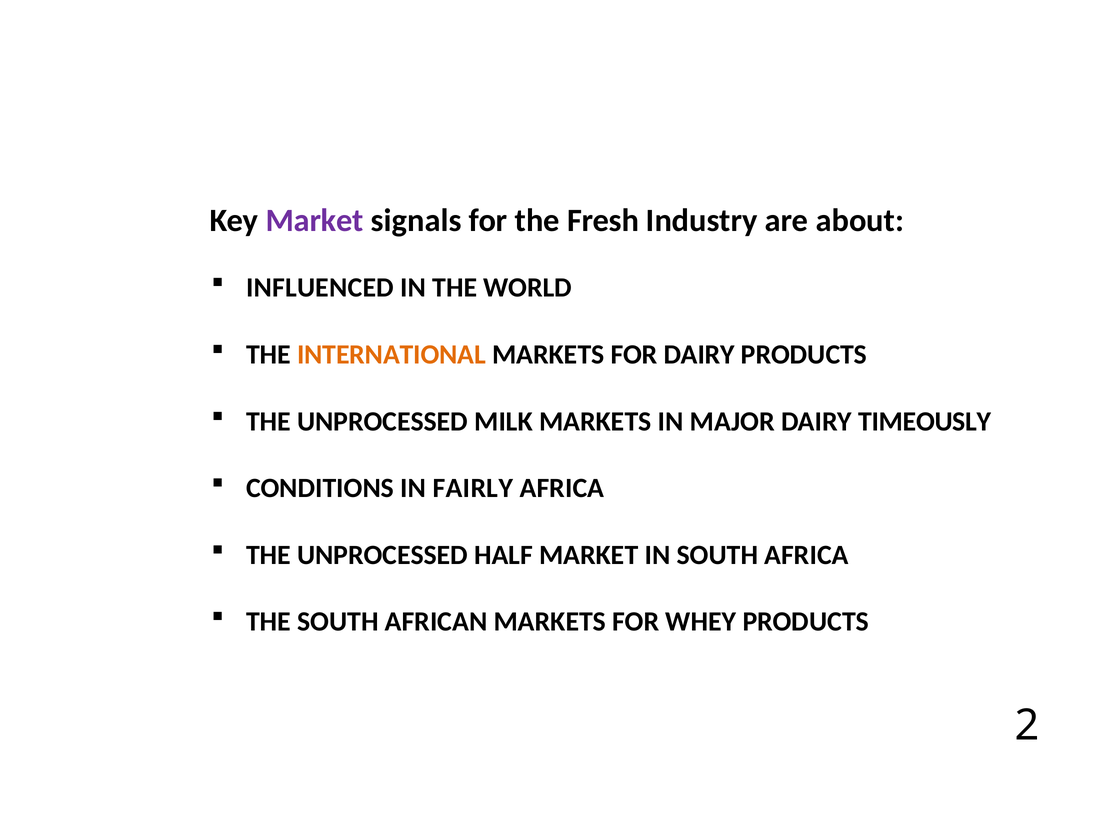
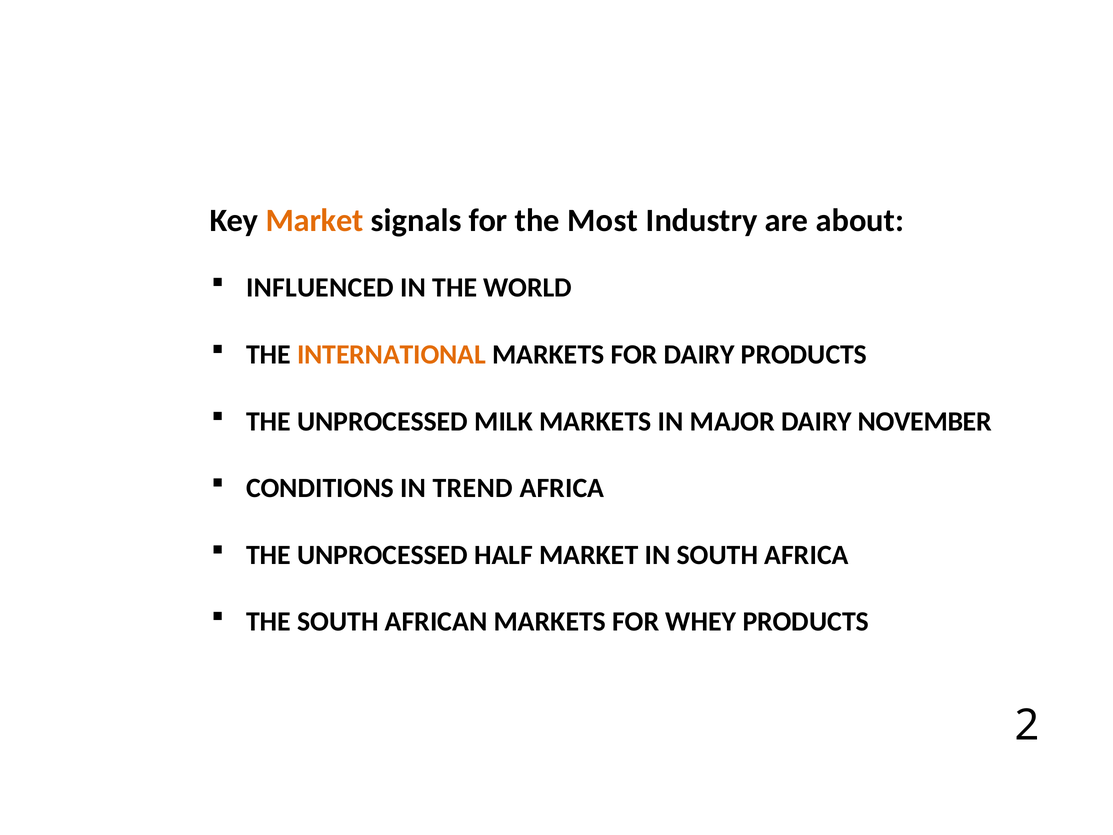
Market at (315, 220) colour: purple -> orange
Fresh: Fresh -> Most
TIMEOUSLY: TIMEOUSLY -> NOVEMBER
FAIRLY: FAIRLY -> TREND
